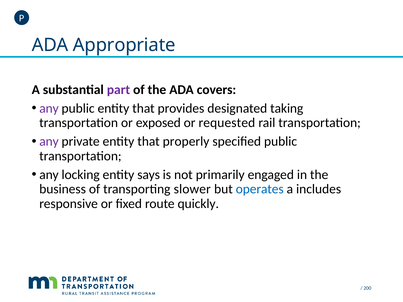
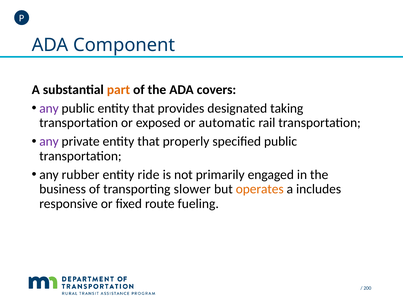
Appropriate: Appropriate -> Component
part colour: purple -> orange
requested: requested -> automatic
locking: locking -> rubber
says: says -> ride
operates colour: blue -> orange
quickly: quickly -> fueling
